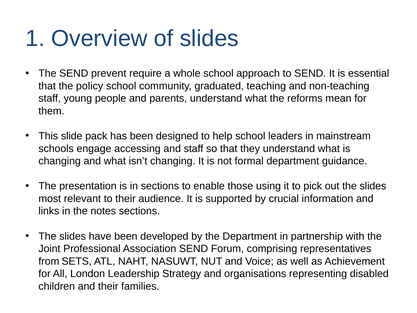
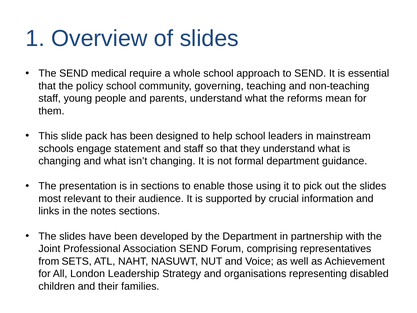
prevent: prevent -> medical
graduated: graduated -> governing
accessing: accessing -> statement
